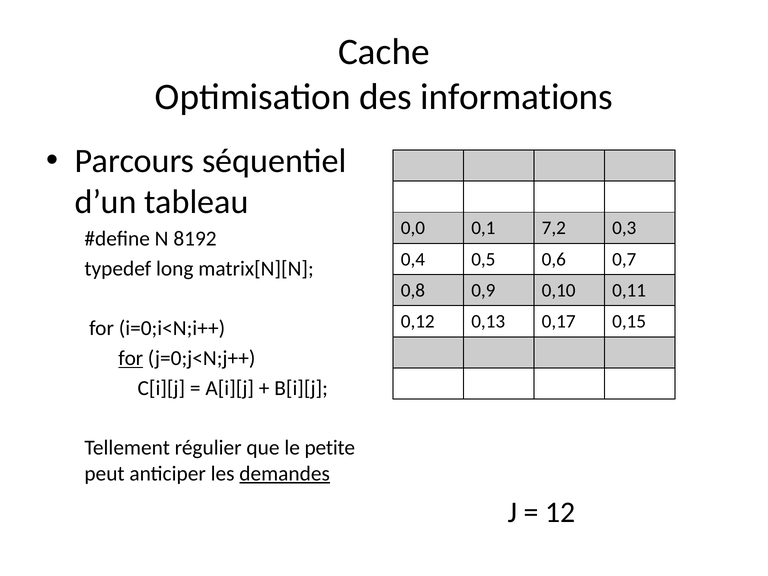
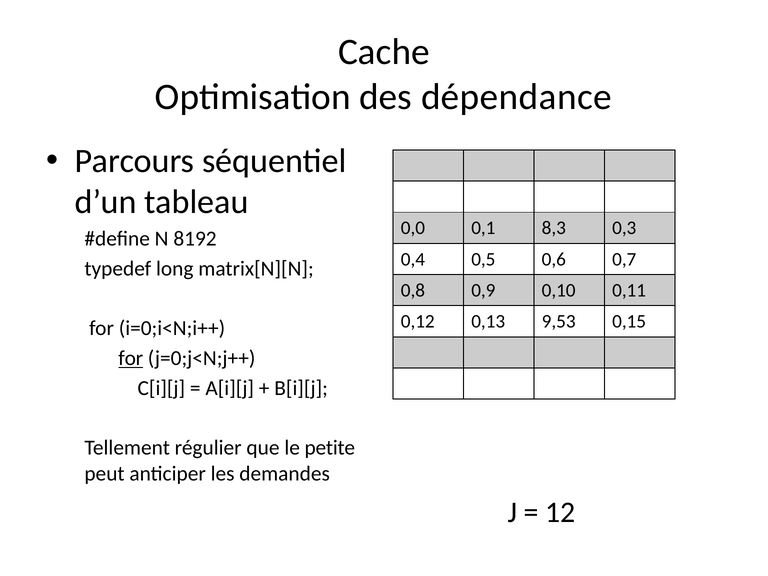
informations: informations -> dépendance
7,2: 7,2 -> 8,3
0,17: 0,17 -> 9,53
demandes underline: present -> none
